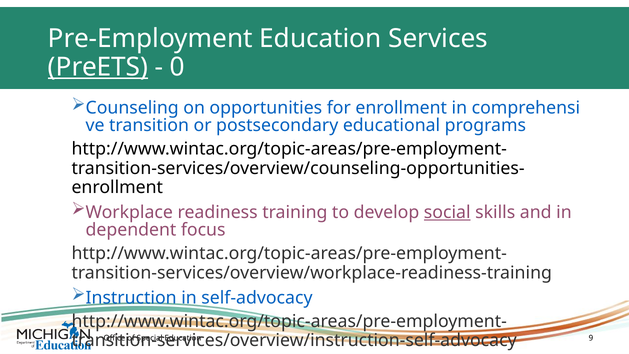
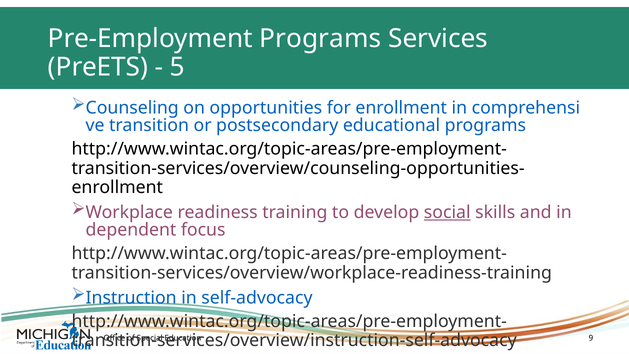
Pre-Employment Education: Education -> Programs
PreETS underline: present -> none
0: 0 -> 5
